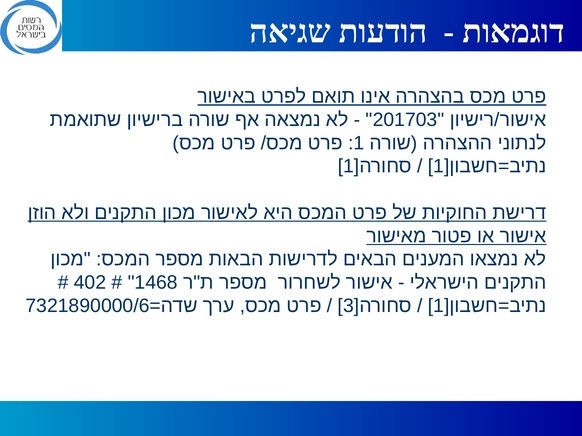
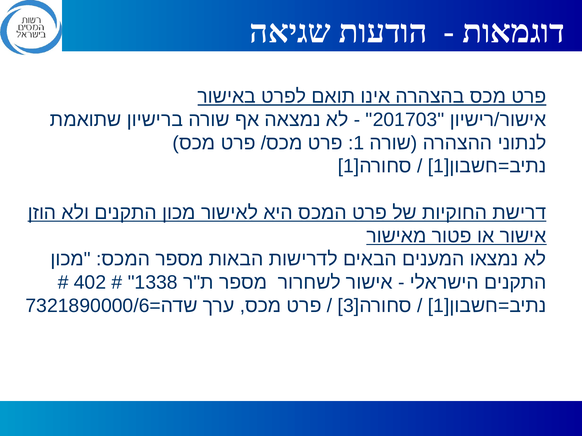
1468: 1468 -> 1338
